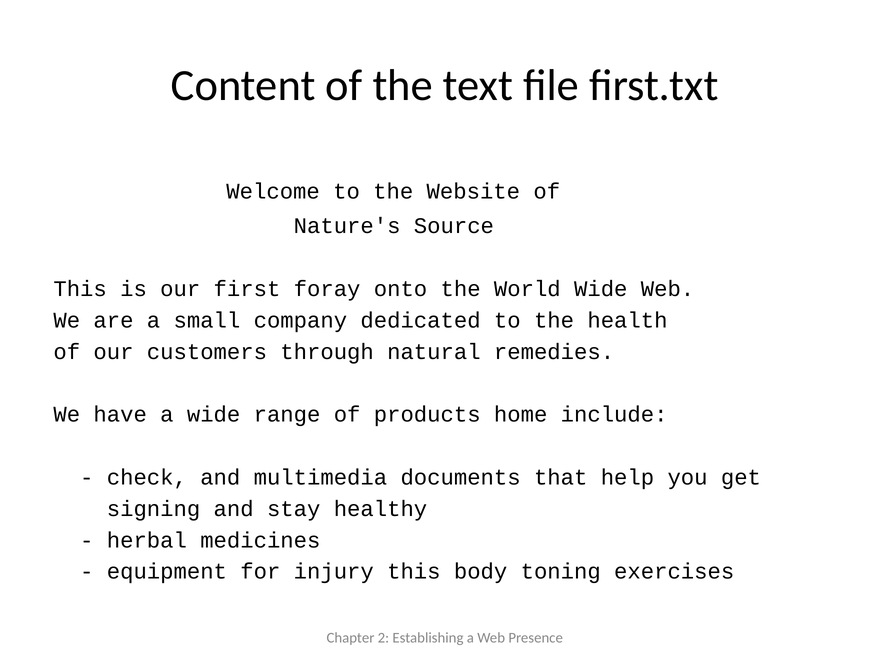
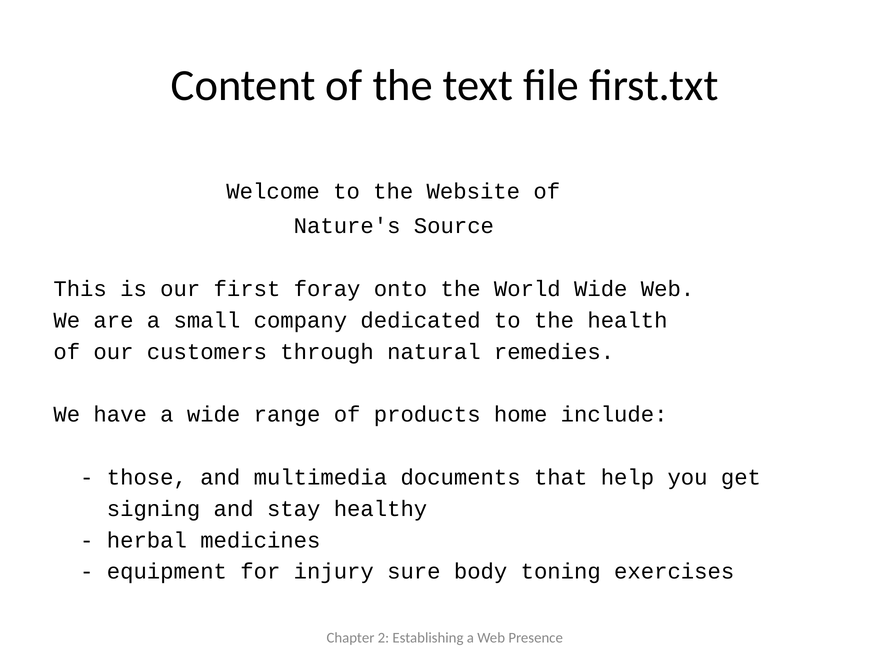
check: check -> those
injury this: this -> sure
